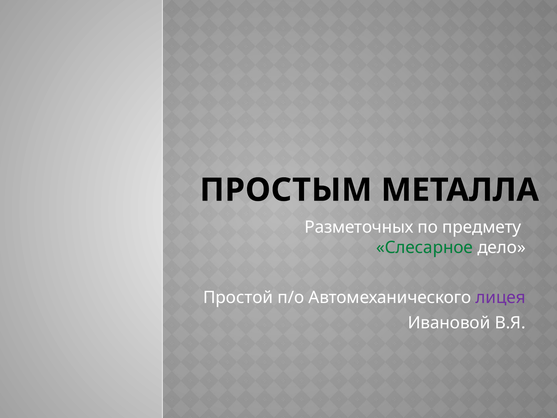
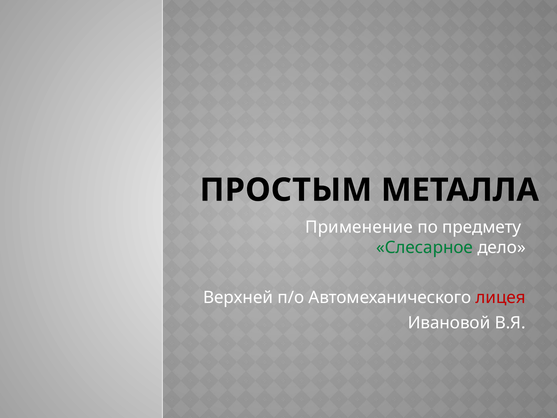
Разметочных: Разметочных -> Применение
Простой: Простой -> Верхней
лицея colour: purple -> red
